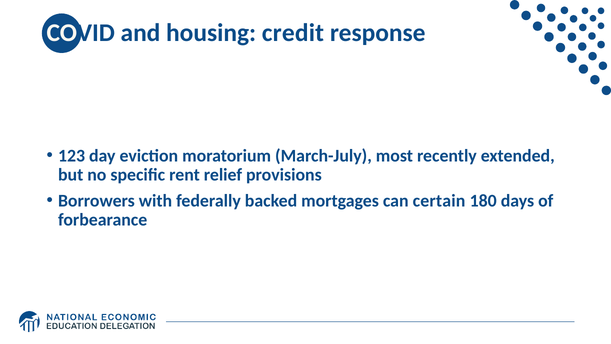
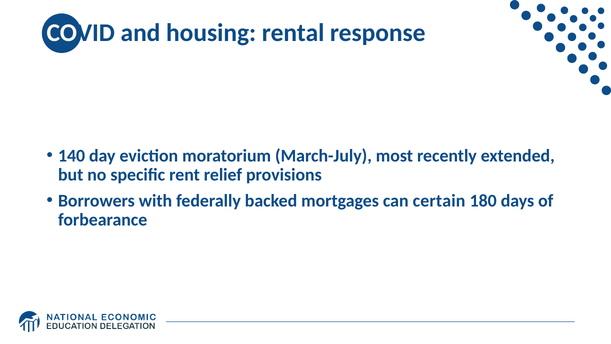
credit: credit -> rental
123: 123 -> 140
